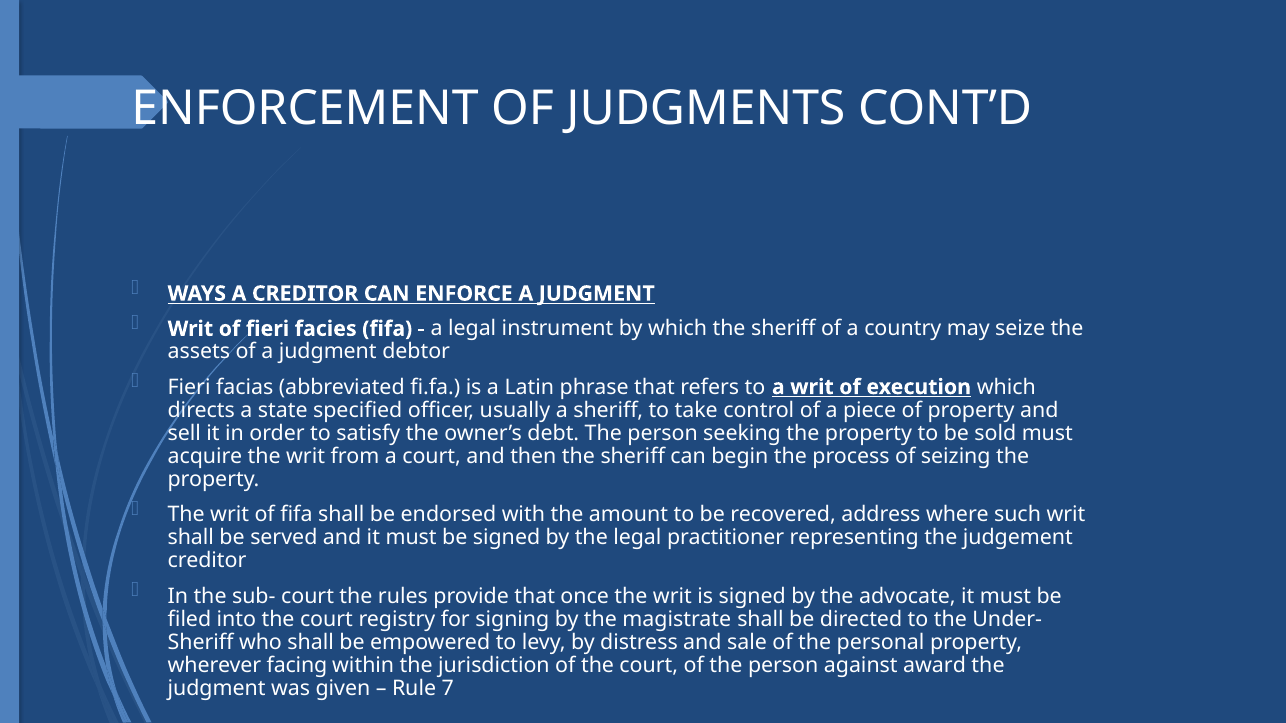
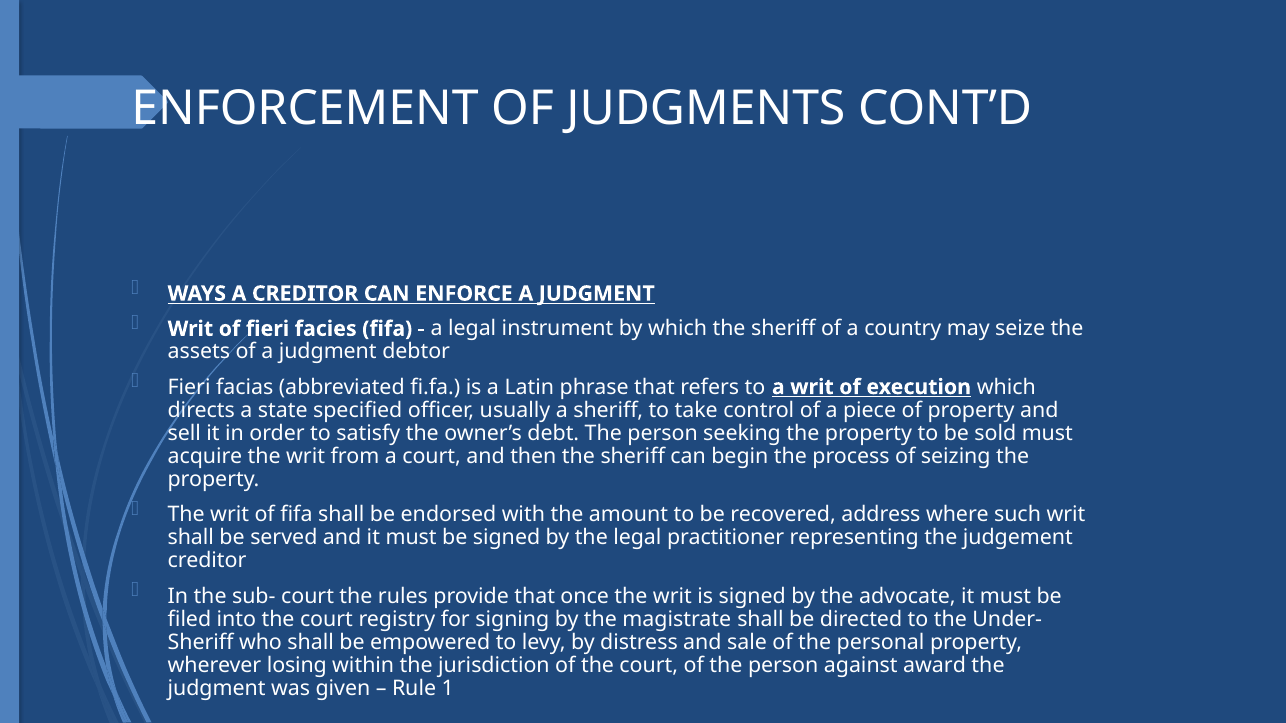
facing: facing -> losing
7: 7 -> 1
